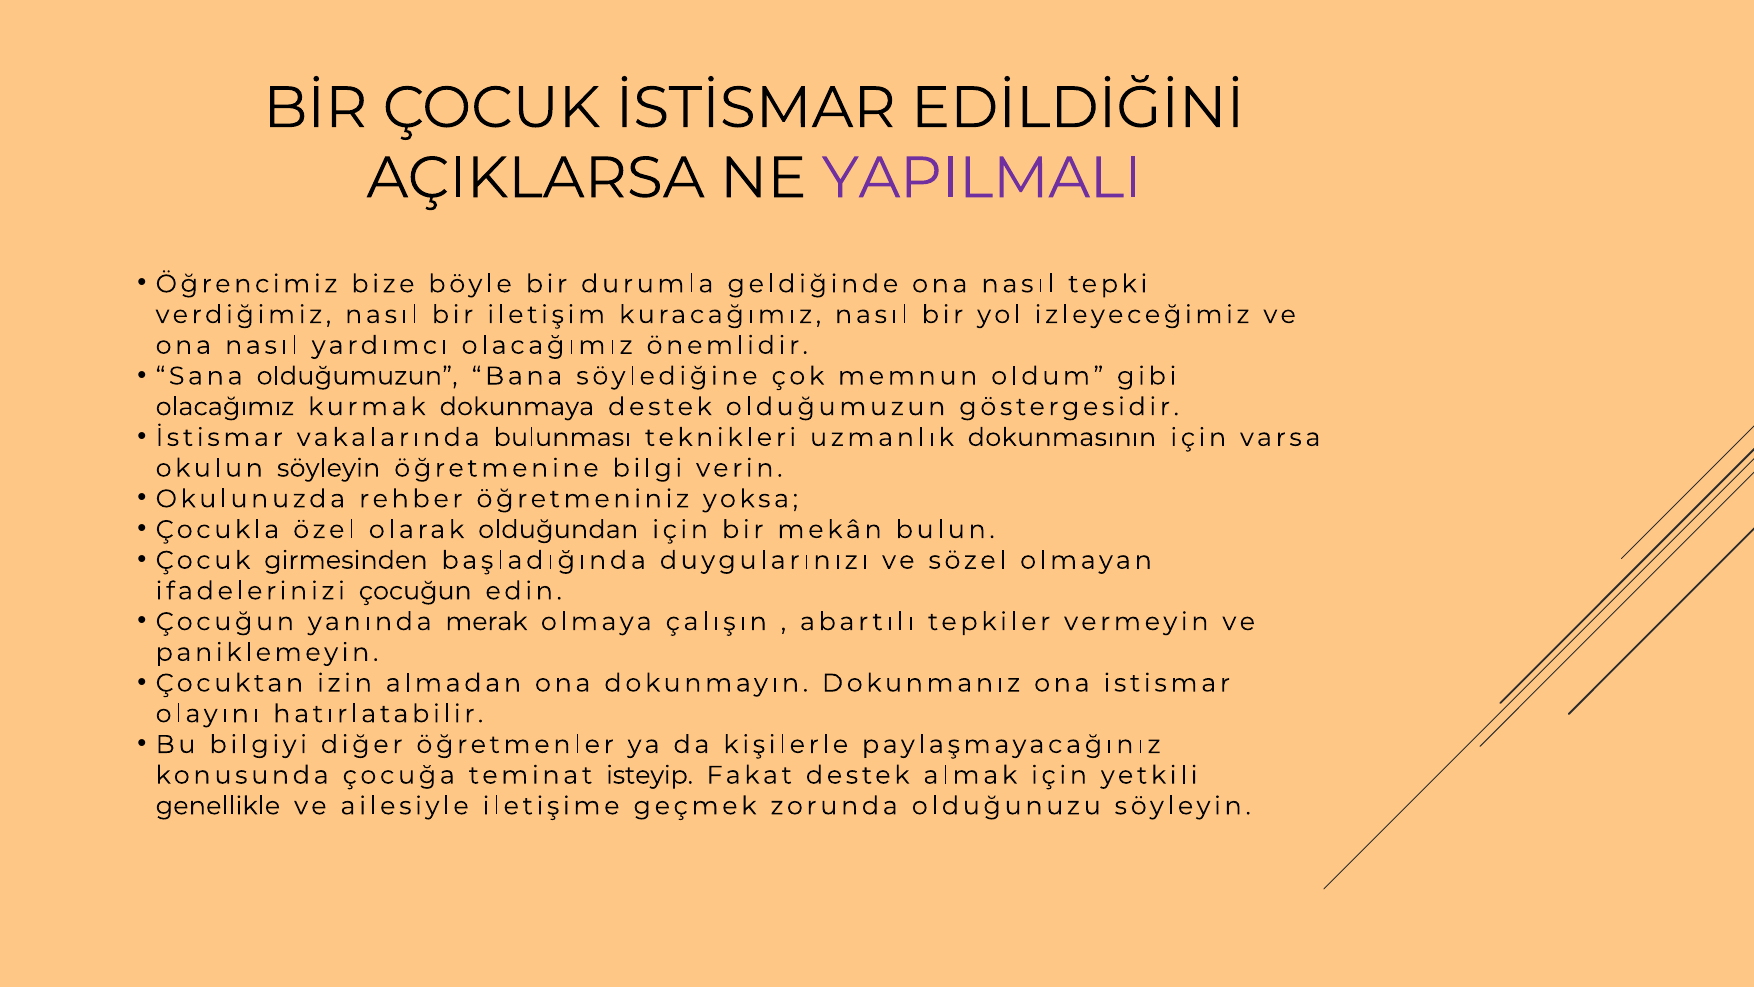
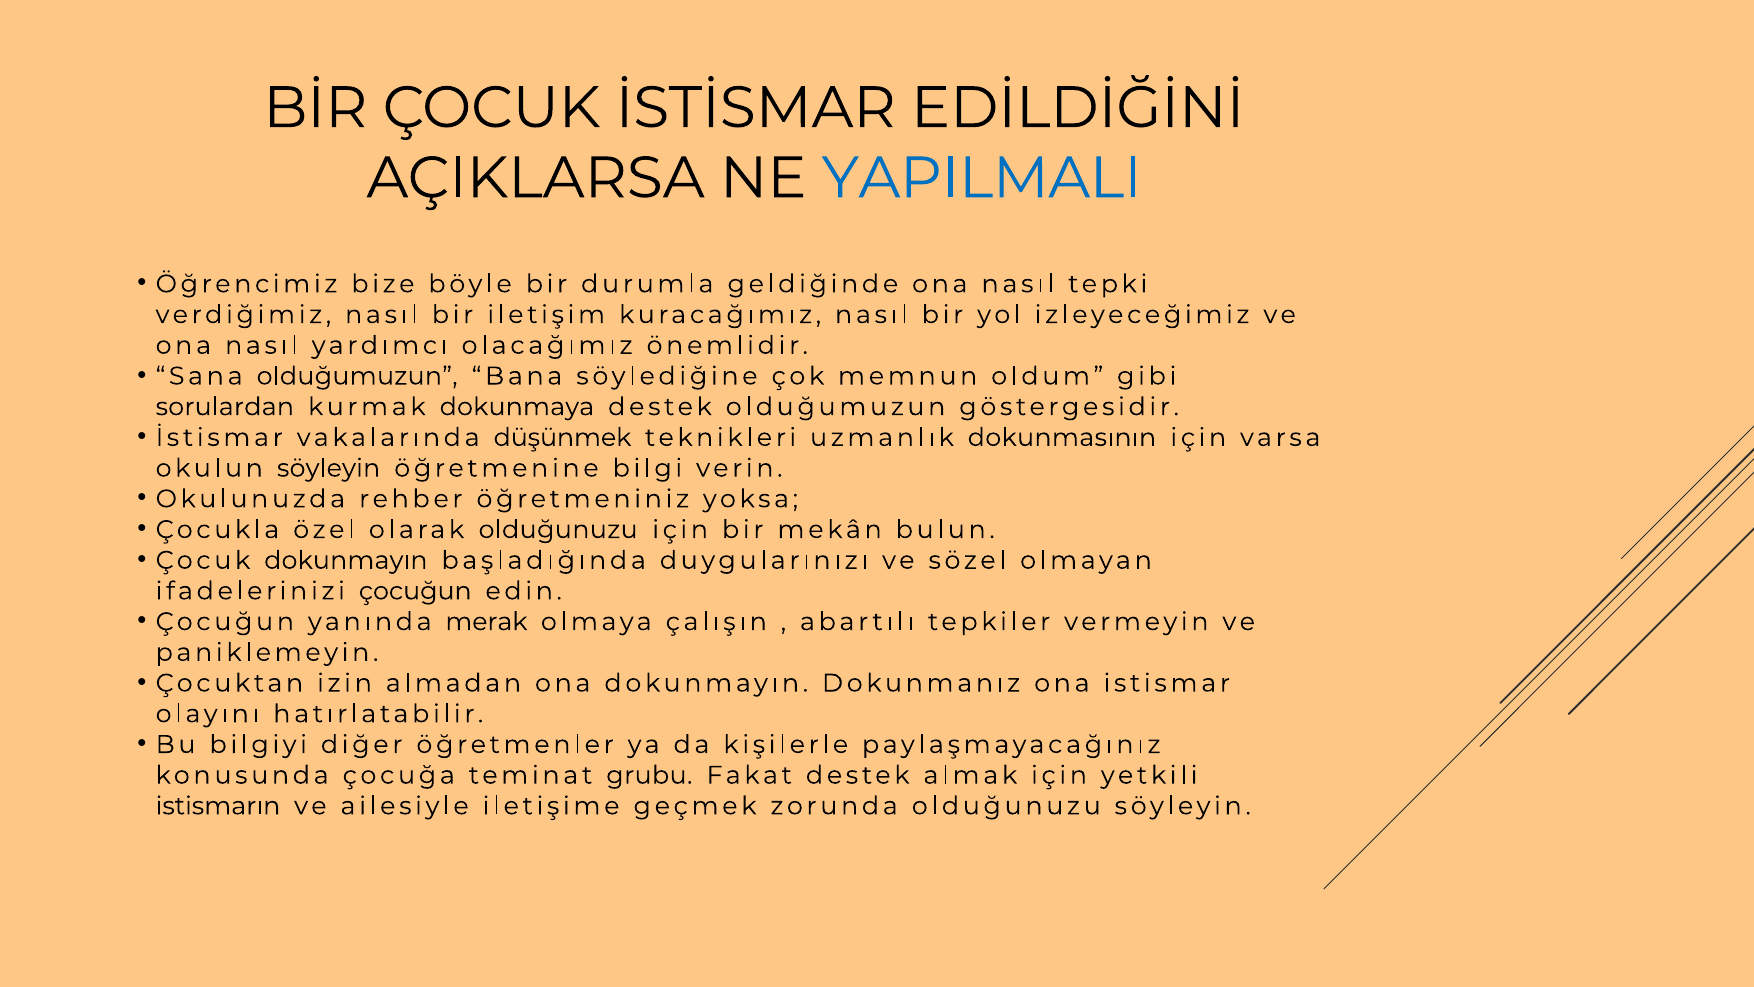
YAPILMALI colour: purple -> blue
olacağımız at (225, 407): olacağımız -> sorulardan
bulunması: bulunması -> düşünmek
olarak olduğundan: olduğundan -> olduğunuzu
Çocuk girmesinden: girmesinden -> dokunmayın
isteyip: isteyip -> grubu
genellikle: genellikle -> istismarın
